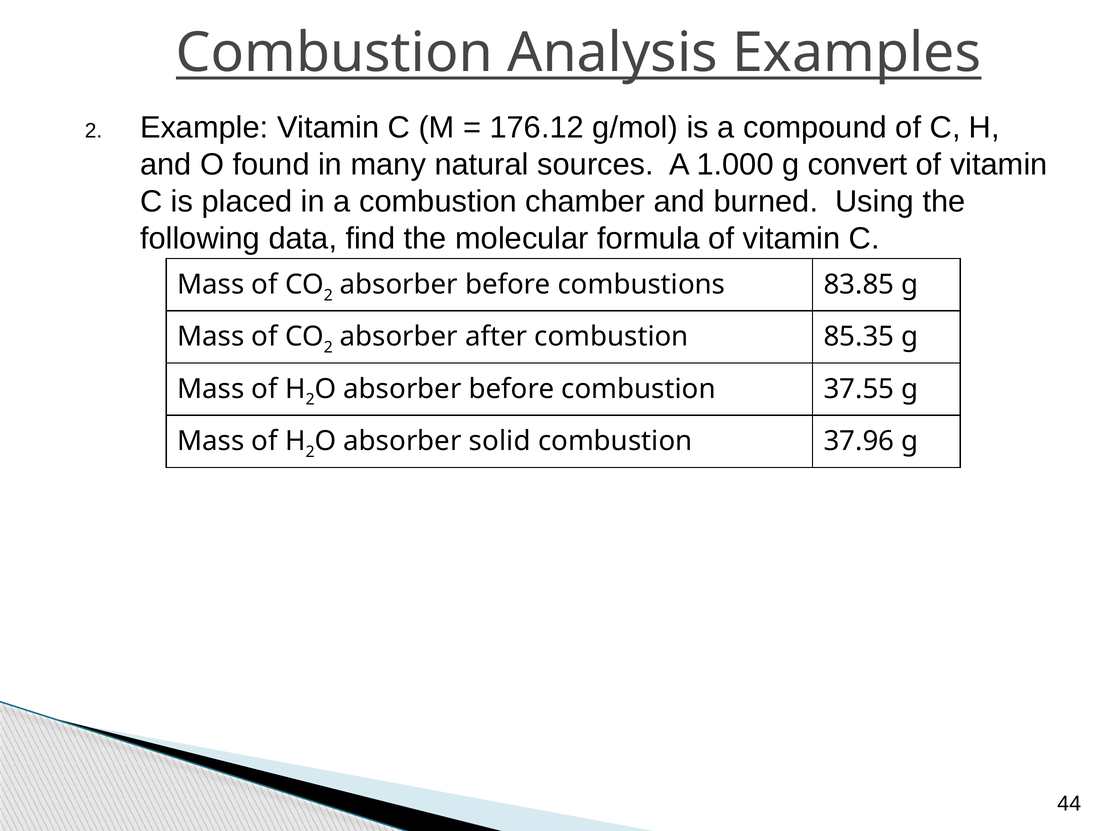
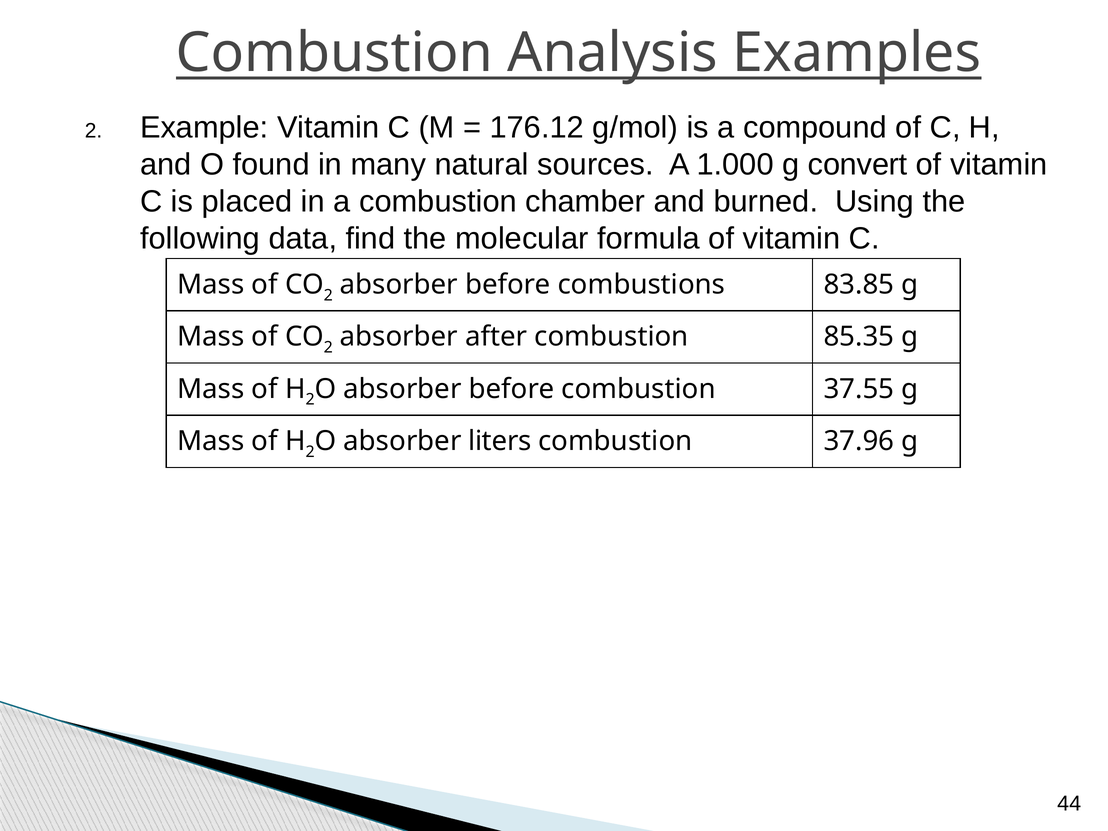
solid: solid -> liters
